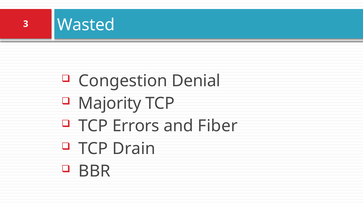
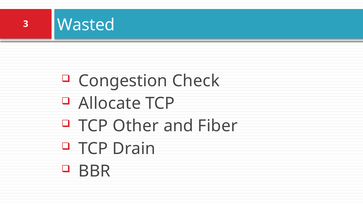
Denial: Denial -> Check
Majority: Majority -> Allocate
Errors: Errors -> Other
